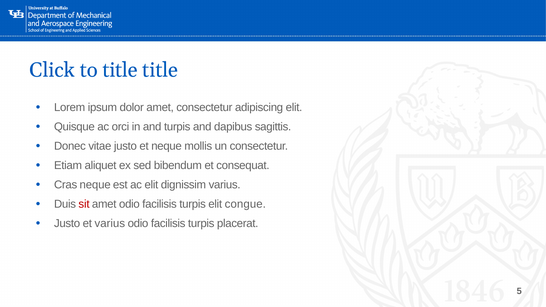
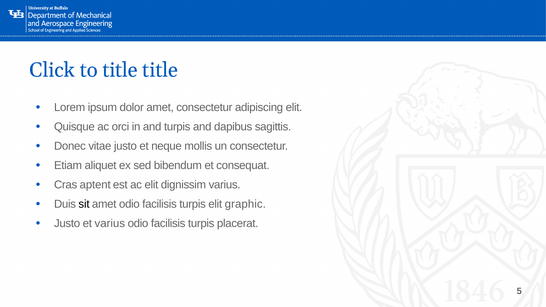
Cras neque: neque -> aptent
sit colour: red -> black
congue: congue -> graphic
